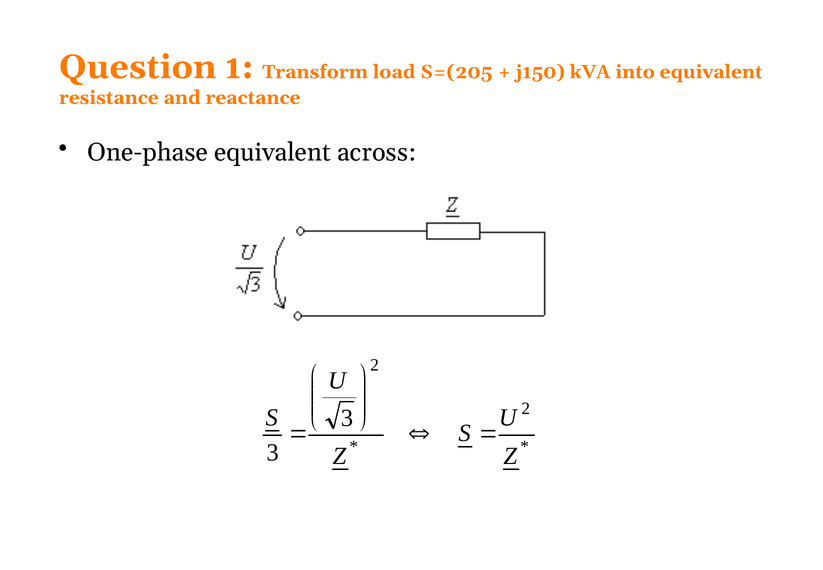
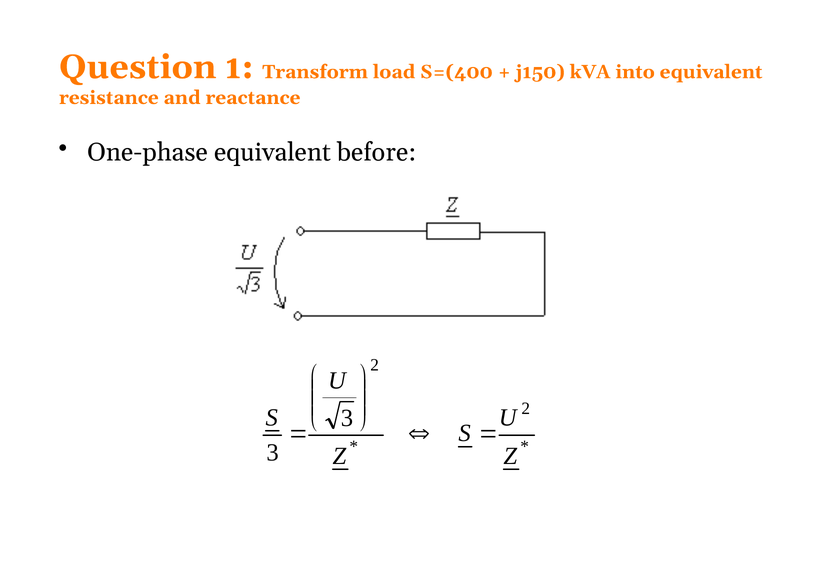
S=(205: S=(205 -> S=(400
across: across -> before
